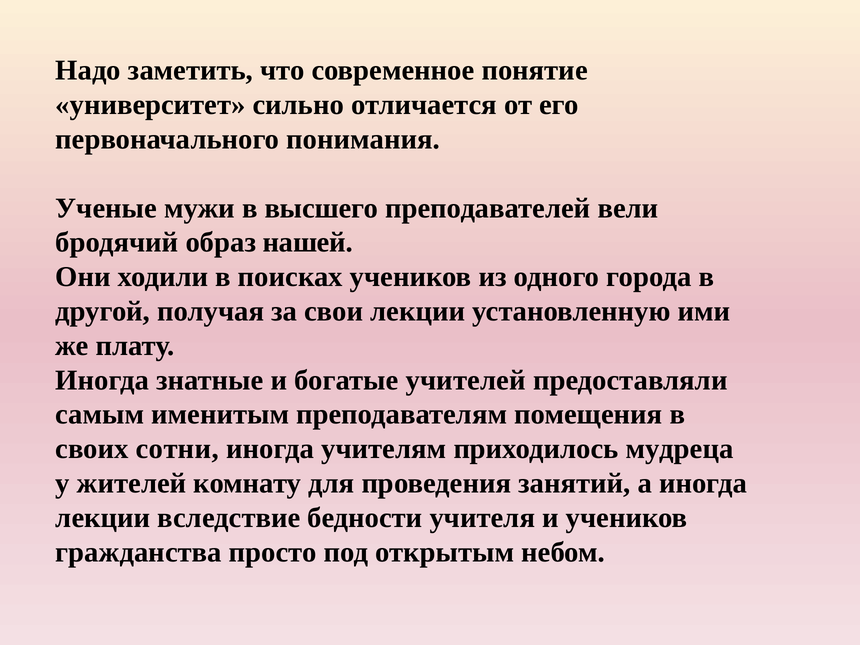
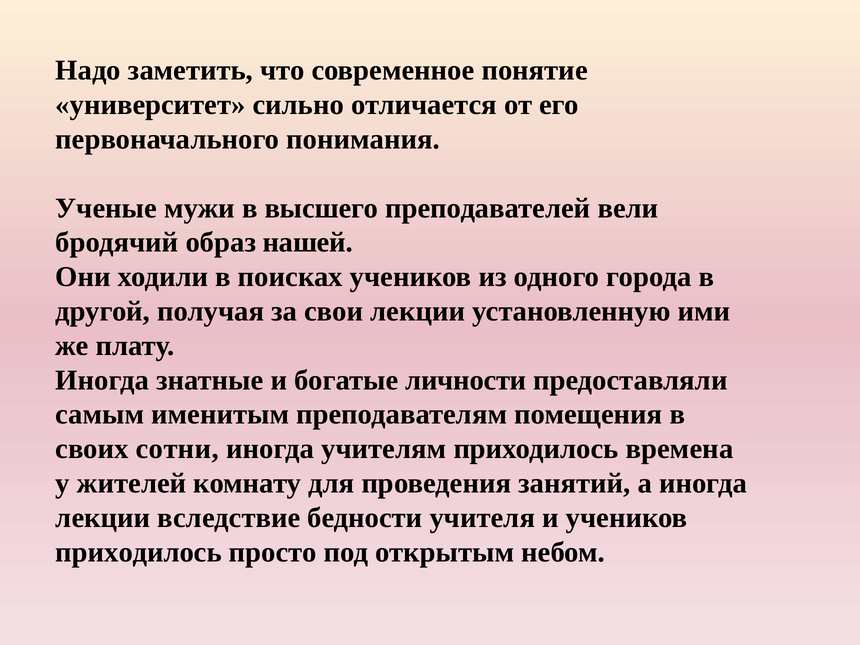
учителей: учителей -> личности
мудреца: мудреца -> времена
гражданства at (139, 552): гражданства -> приходилось
